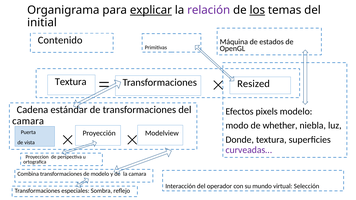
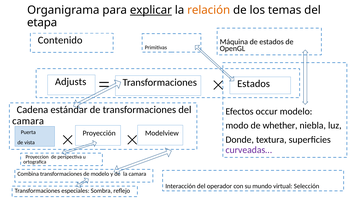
relación colour: purple -> orange
los underline: present -> none
initial: initial -> etapa
Textura at (71, 82): Textura -> Adjusts
Transformaciones Resized: Resized -> Estados
pixels: pixels -> occur
